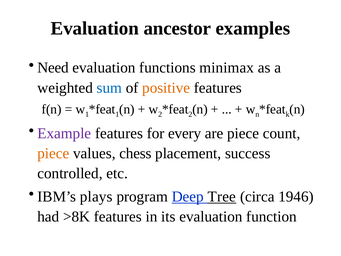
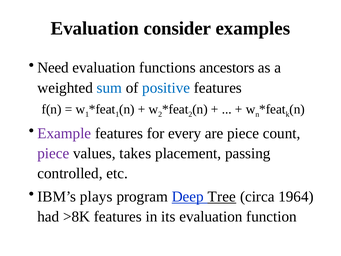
ancestor: ancestor -> consider
minimax: minimax -> ancestors
positive colour: orange -> blue
piece at (53, 153) colour: orange -> purple
chess: chess -> takes
success: success -> passing
1946: 1946 -> 1964
